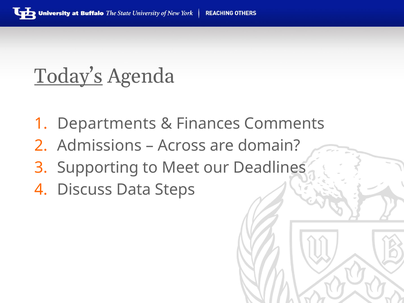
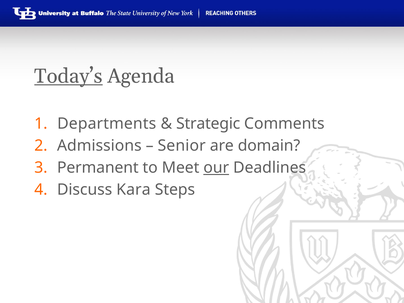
Finances: Finances -> Strategic
Across: Across -> Senior
Supporting: Supporting -> Permanent
our underline: none -> present
Data: Data -> Kara
